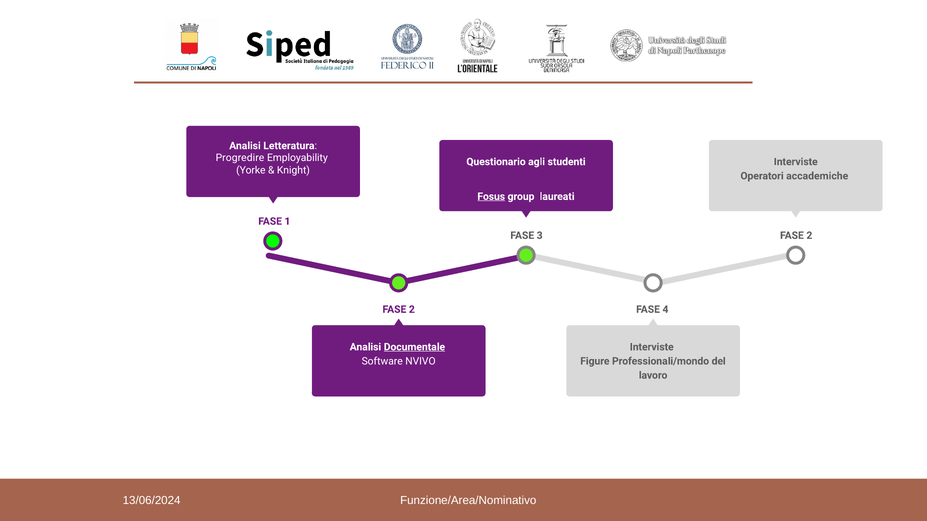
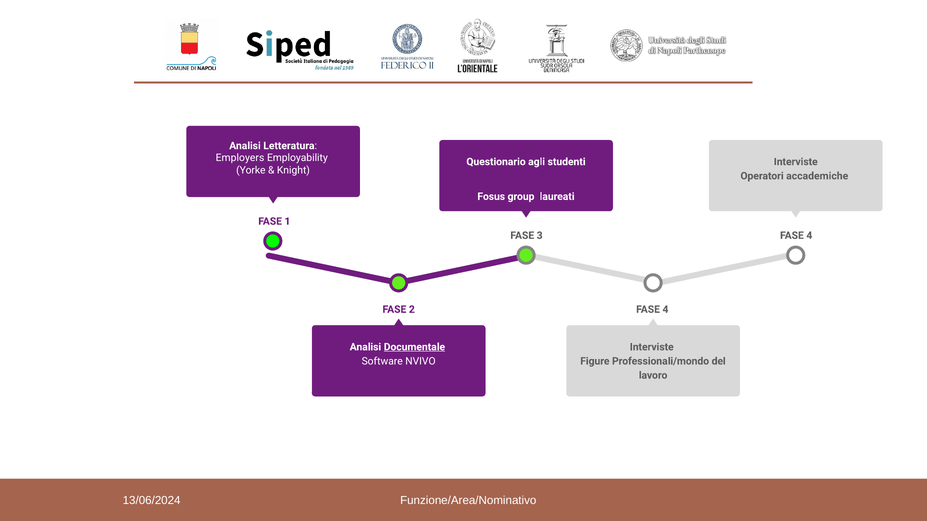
Progredire: Progredire -> Employers
Fosus underline: present -> none
2 at (809, 236): 2 -> 4
